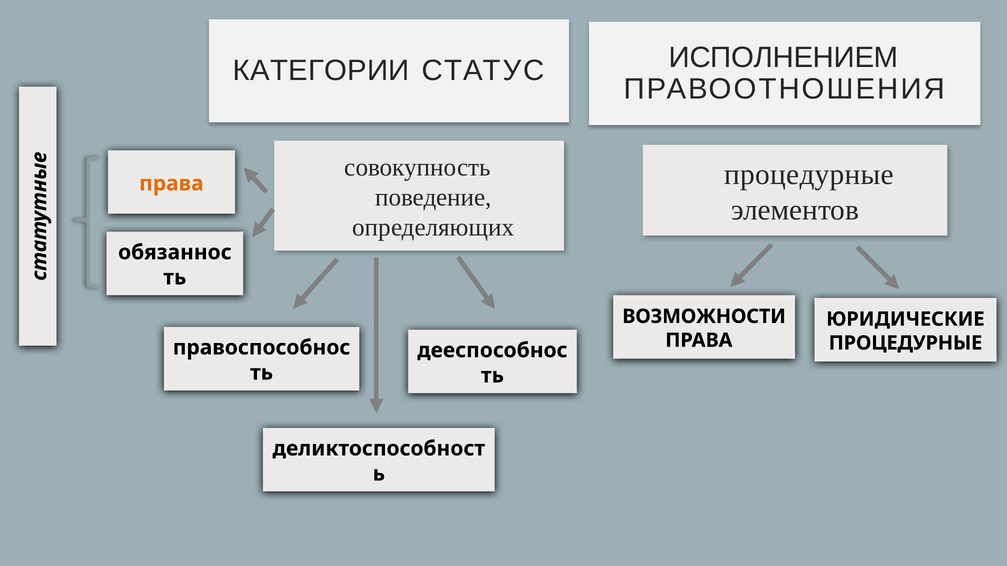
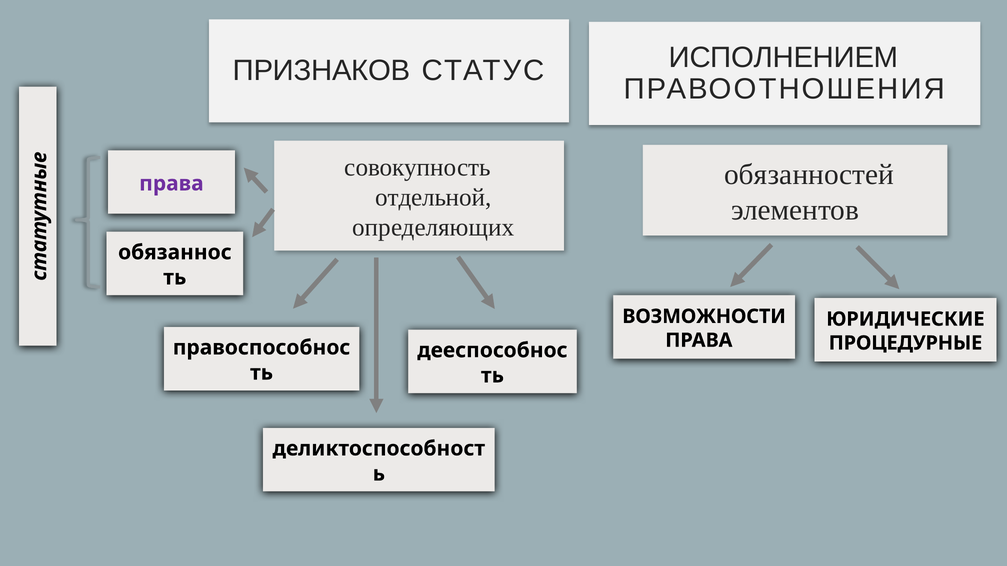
КАТЕГОРИИ: КАТЕГОРИИ -> ПРИЗНАКОВ
процедурные at (809, 175): процедурные -> обязанностей
права at (171, 184) colour: orange -> purple
поведение: поведение -> отдельной
